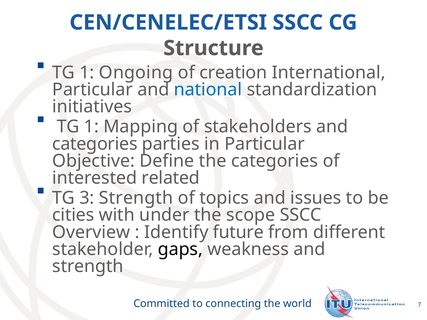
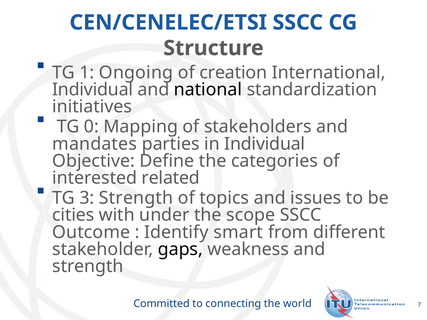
Particular at (93, 90): Particular -> Individual
national colour: blue -> black
1 at (91, 127): 1 -> 0
categories at (95, 144): categories -> mandates
in Particular: Particular -> Individual
Overview: Overview -> Outcome
future: future -> smart
